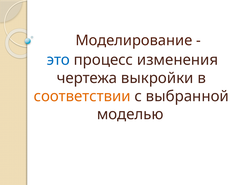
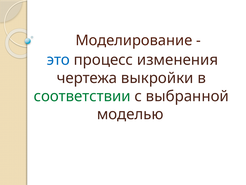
соответствии colour: orange -> green
